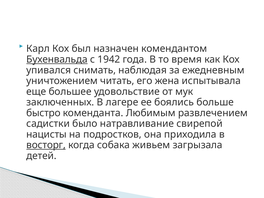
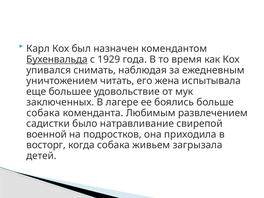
1942: 1942 -> 1929
быстро at (43, 113): быстро -> собака
нацисты: нацисты -> военной
восторг underline: present -> none
